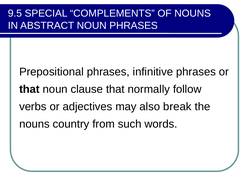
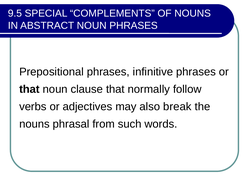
country: country -> phrasal
